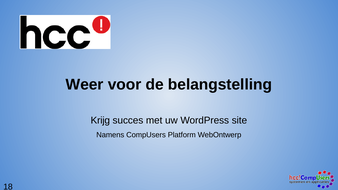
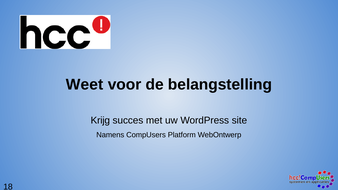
Weer: Weer -> Weet
